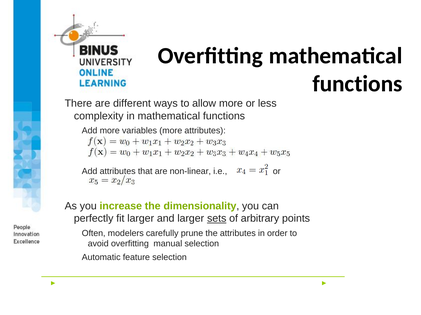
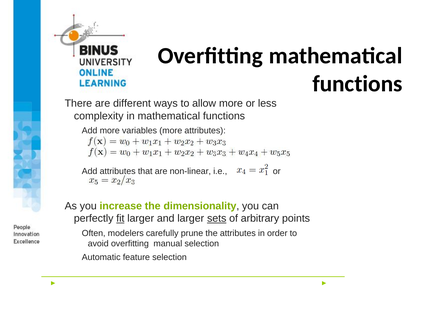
fit underline: none -> present
